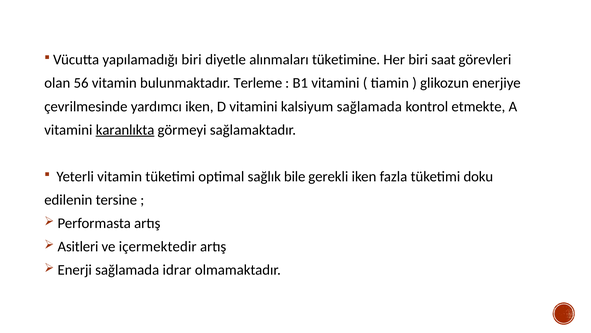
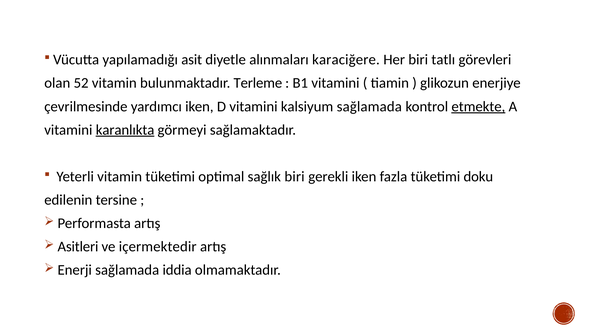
yapılamadığı biri: biri -> asit
tüketimine: tüketimine -> karaciğere
saat: saat -> tatlı
56: 56 -> 52
etmekte underline: none -> present
sağlık bile: bile -> biri
idrar: idrar -> iddia
